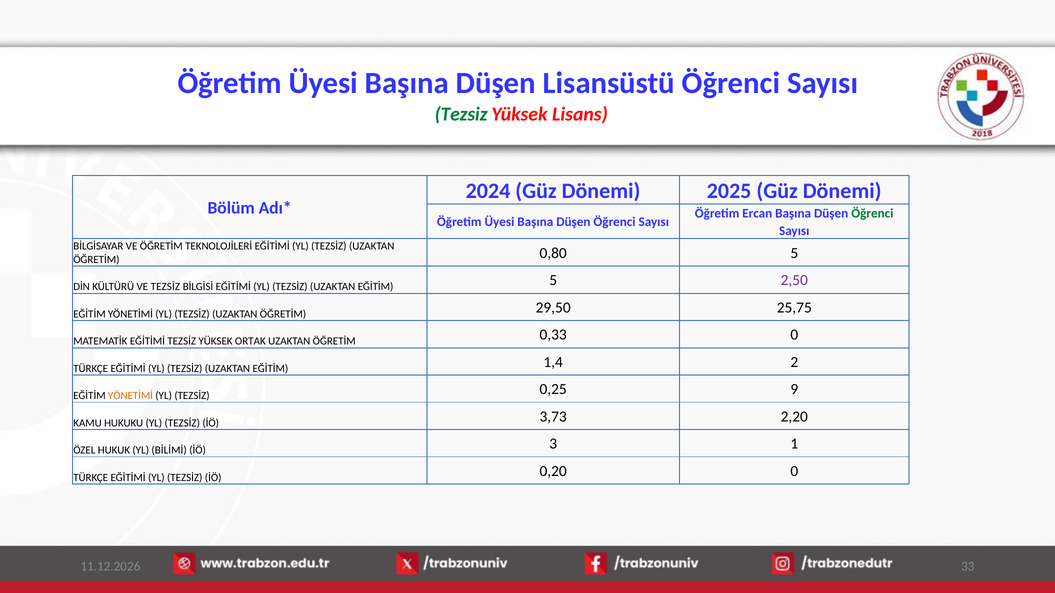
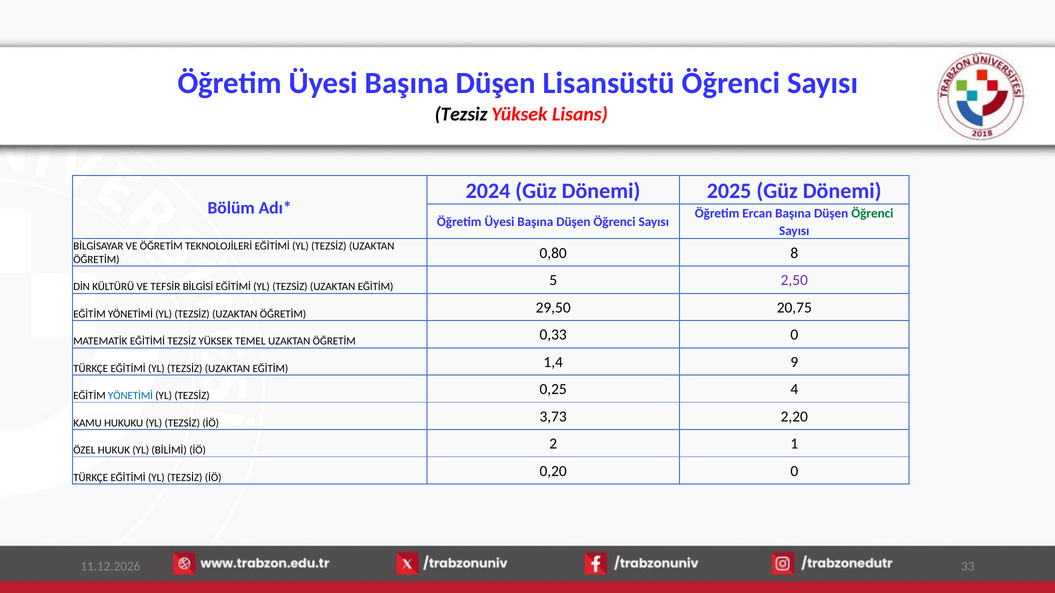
Tezsiz colour: green -> black
0,80 5: 5 -> 8
VE TEZSİZ: TEZSİZ -> TEFSİR
25,75: 25,75 -> 20,75
ORTAK: ORTAK -> TEMEL
2: 2 -> 9
YÖNETİMİ at (130, 396) colour: orange -> blue
9: 9 -> 4
3: 3 -> 2
